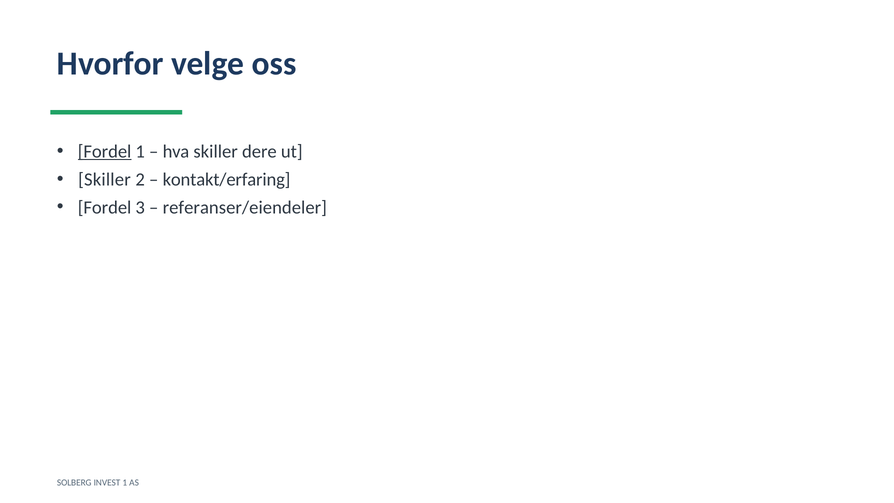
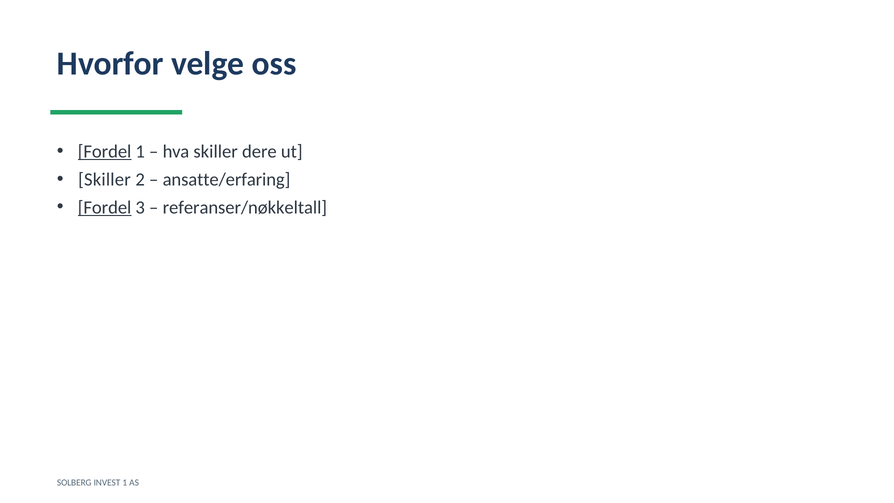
kontakt/erfaring: kontakt/erfaring -> ansatte/erfaring
Fordel at (105, 207) underline: none -> present
referanser/eiendeler: referanser/eiendeler -> referanser/nøkkeltall
